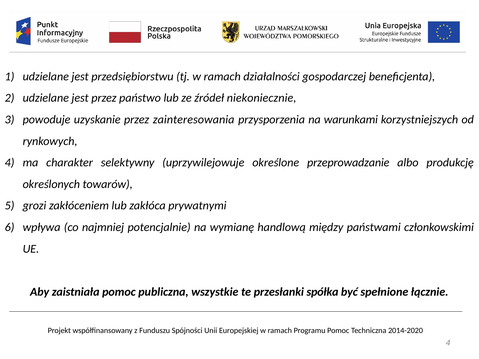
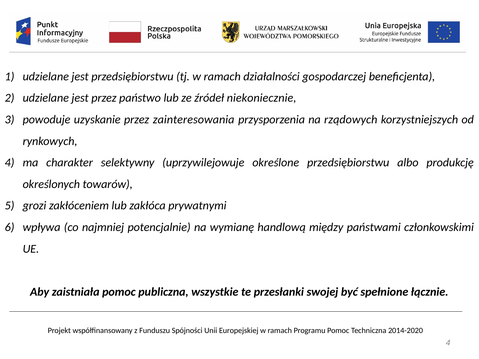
warunkami: warunkami -> rządowych
określone przeprowadzanie: przeprowadzanie -> przedsiębiorstwu
spółka: spółka -> swojej
